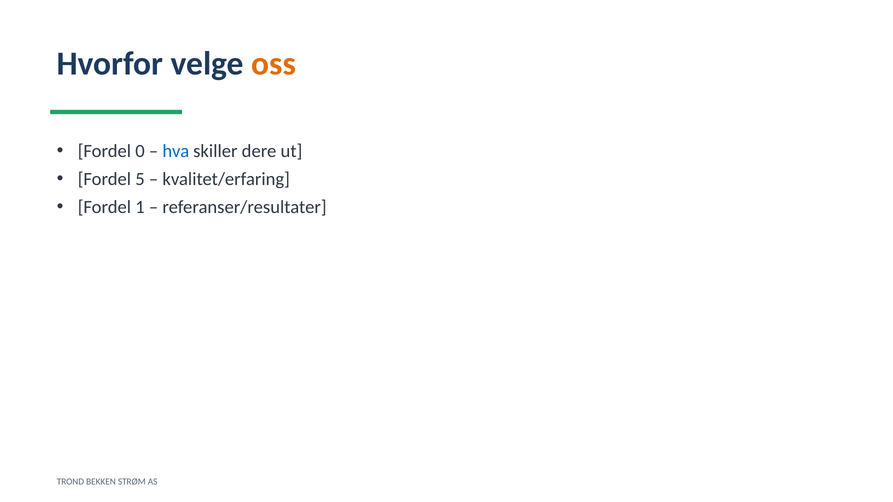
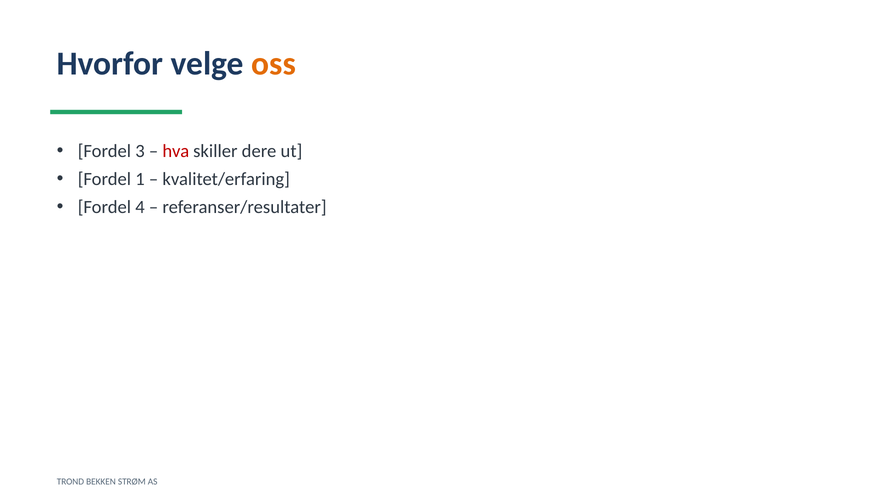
0: 0 -> 3
hva colour: blue -> red
5: 5 -> 1
1: 1 -> 4
